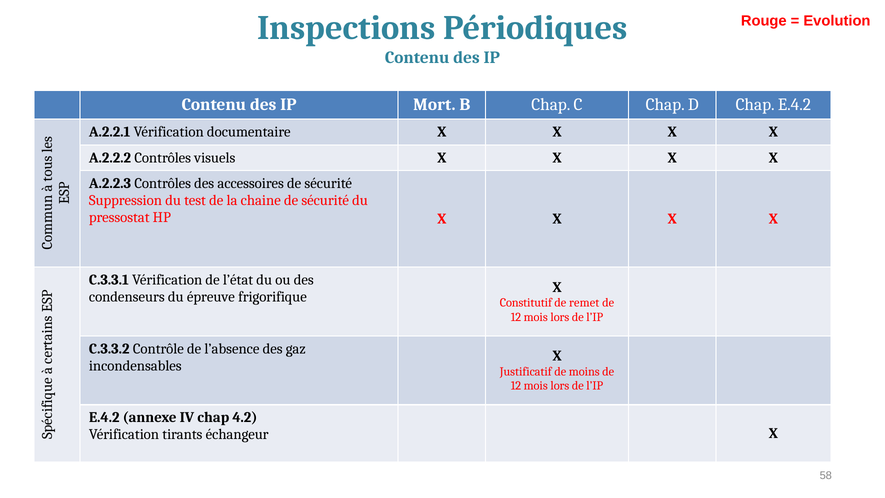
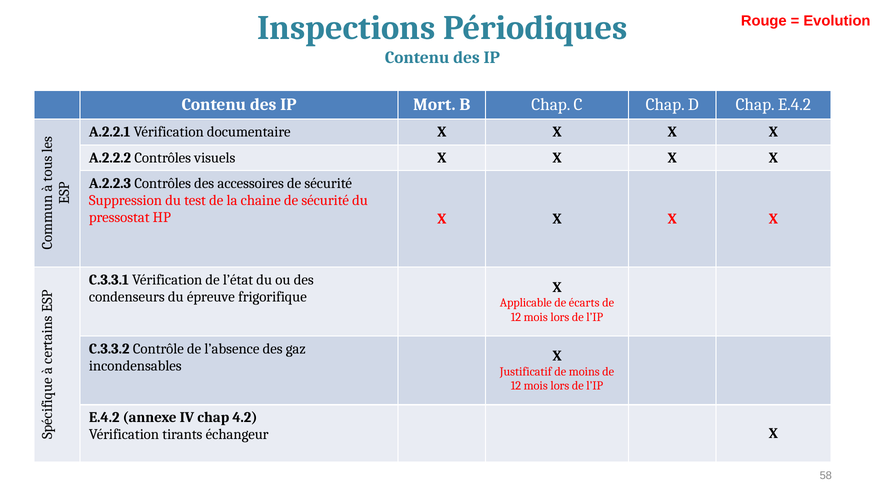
Constitutif: Constitutif -> Applicable
remet: remet -> écarts
